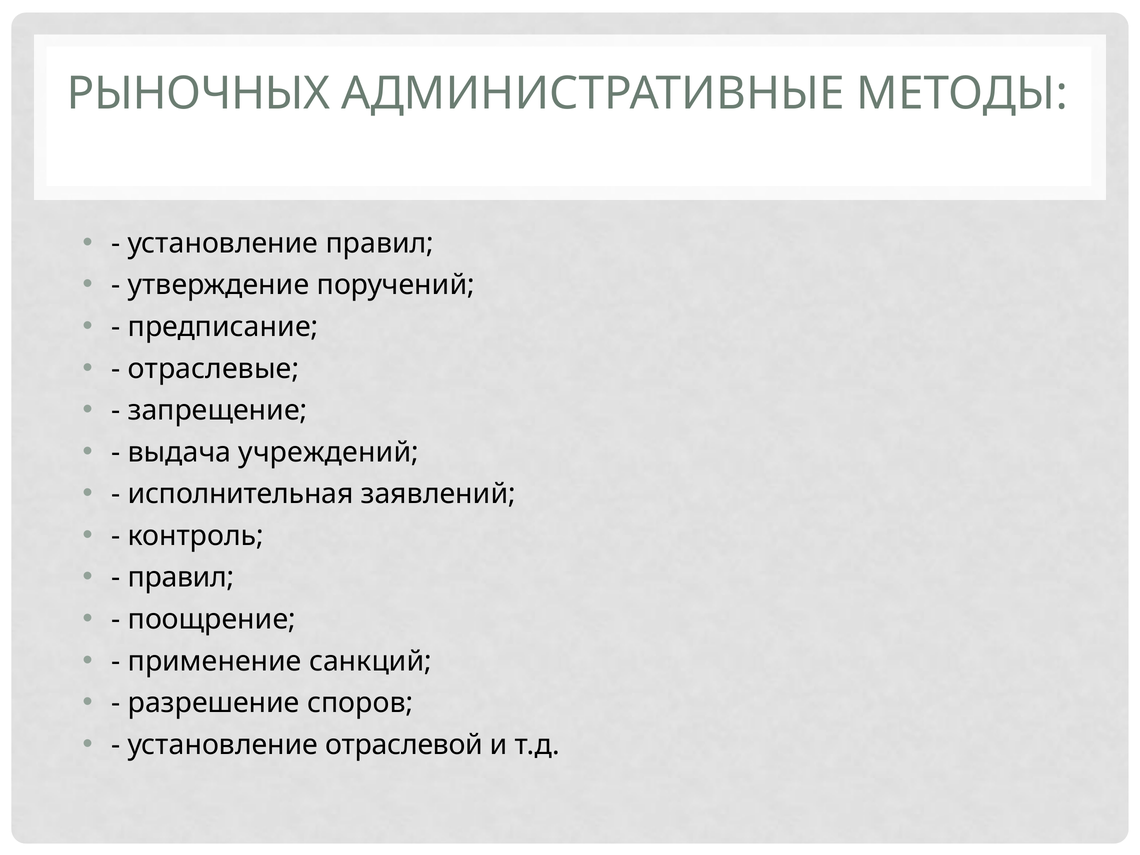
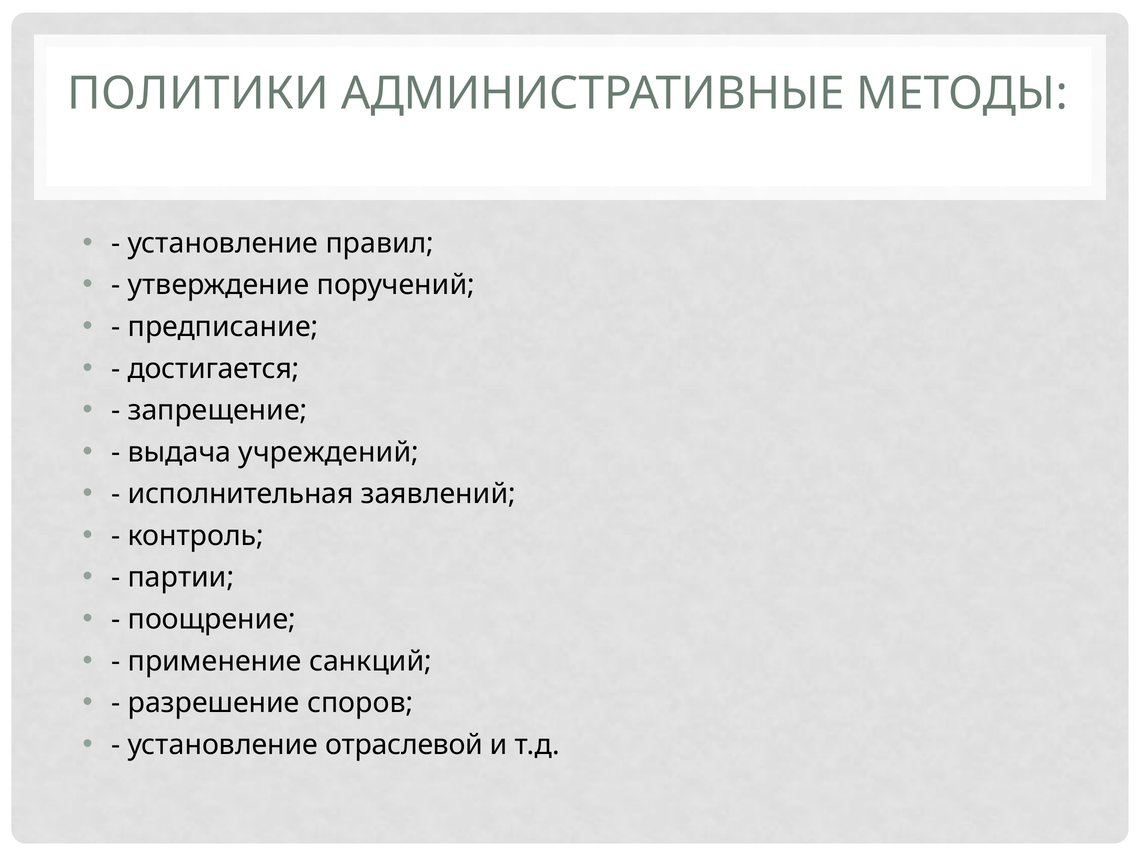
РЫНОЧНЫХ: РЫНОЧНЫХ -> ПОЛИТИКИ
отраслевые: отраслевые -> достигается
правил at (181, 578): правил -> партии
